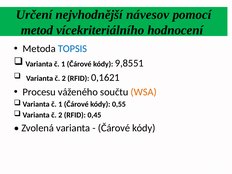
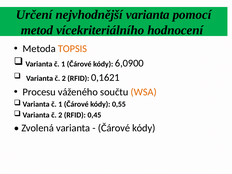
nejvhodnější návesov: návesov -> varianta
TOPSIS colour: blue -> orange
9,8551: 9,8551 -> 6,0900
